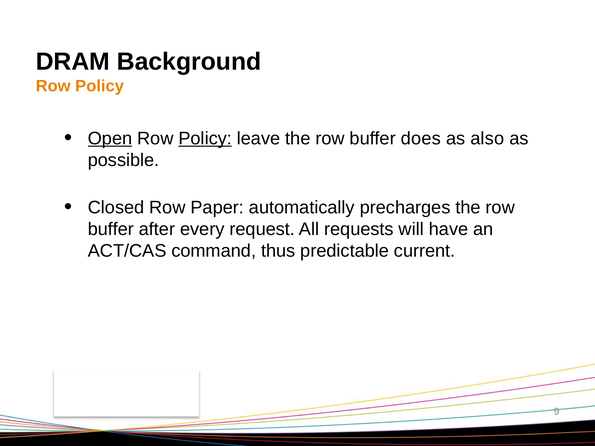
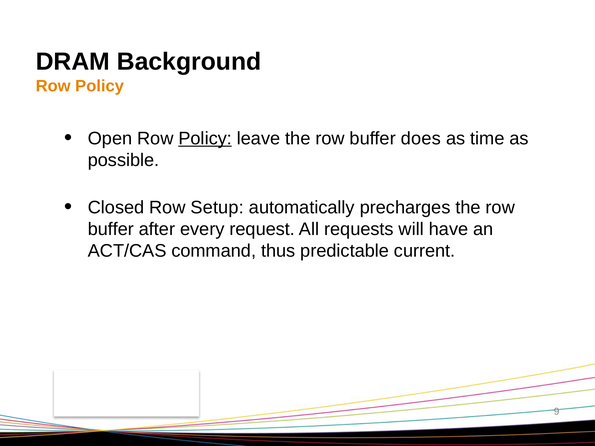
Open underline: present -> none
also: also -> time
Paper: Paper -> Setup
